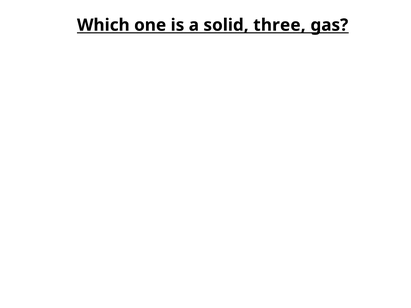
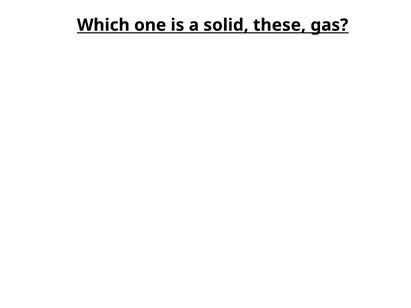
three: three -> these
